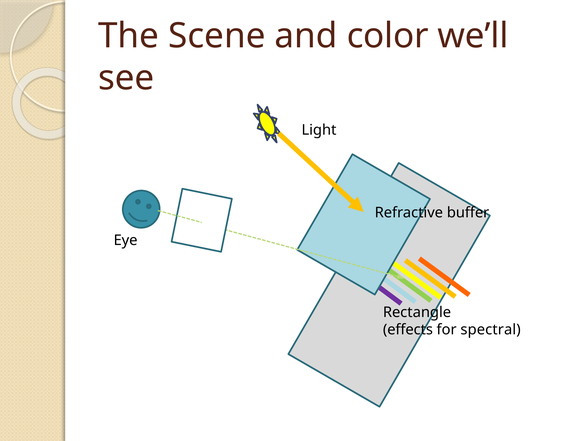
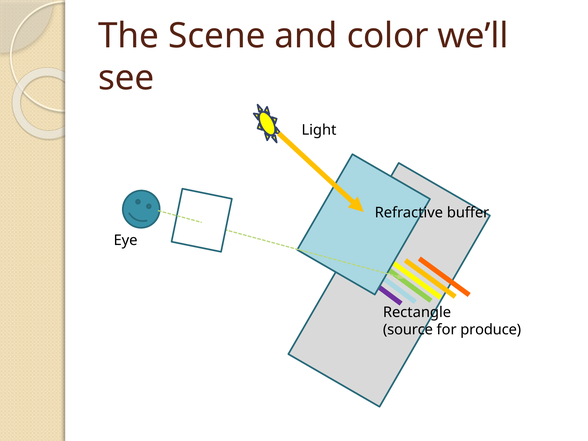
effects: effects -> source
spectral: spectral -> produce
